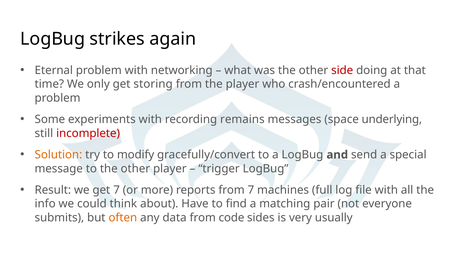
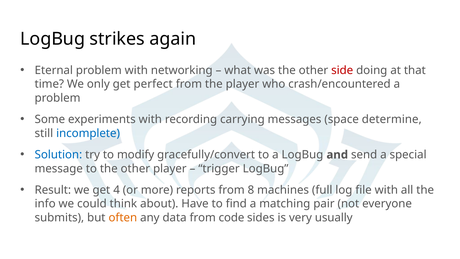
storing: storing -> perfect
remains: remains -> carrying
underlying: underlying -> determine
incomplete colour: red -> blue
Solution colour: orange -> blue
get 7: 7 -> 4
from 7: 7 -> 8
